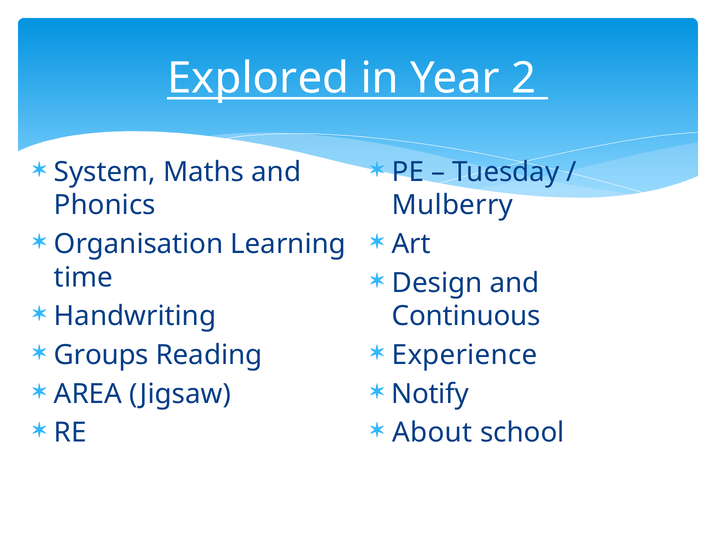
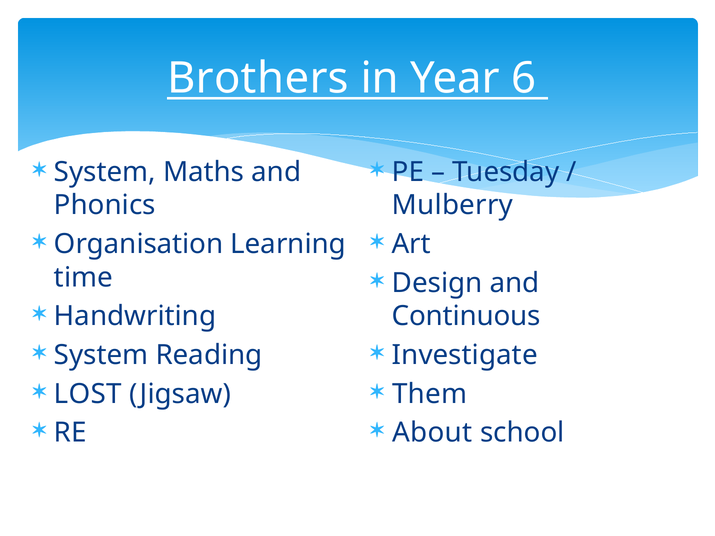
Explored: Explored -> Brothers
2: 2 -> 6
Groups at (101, 355): Groups -> System
Experience: Experience -> Investigate
AREA: AREA -> LOST
Notify: Notify -> Them
